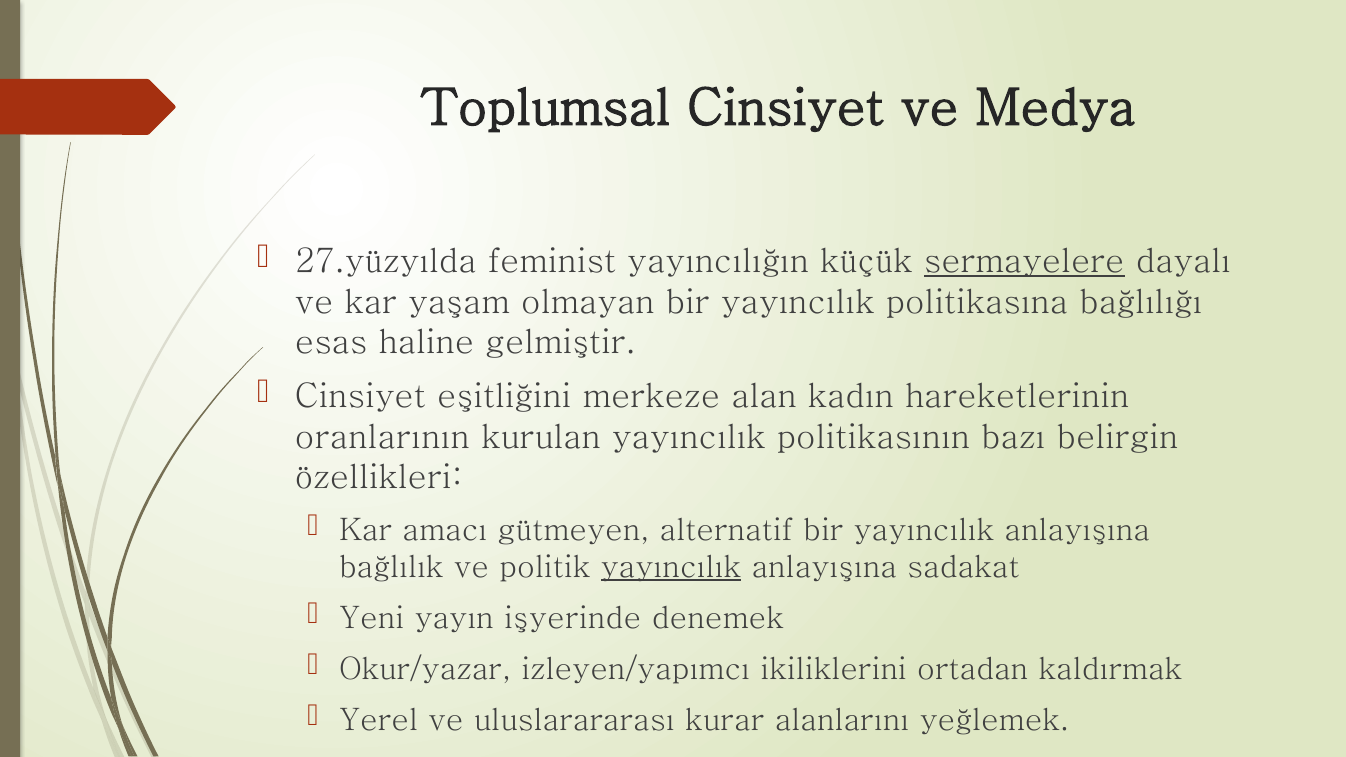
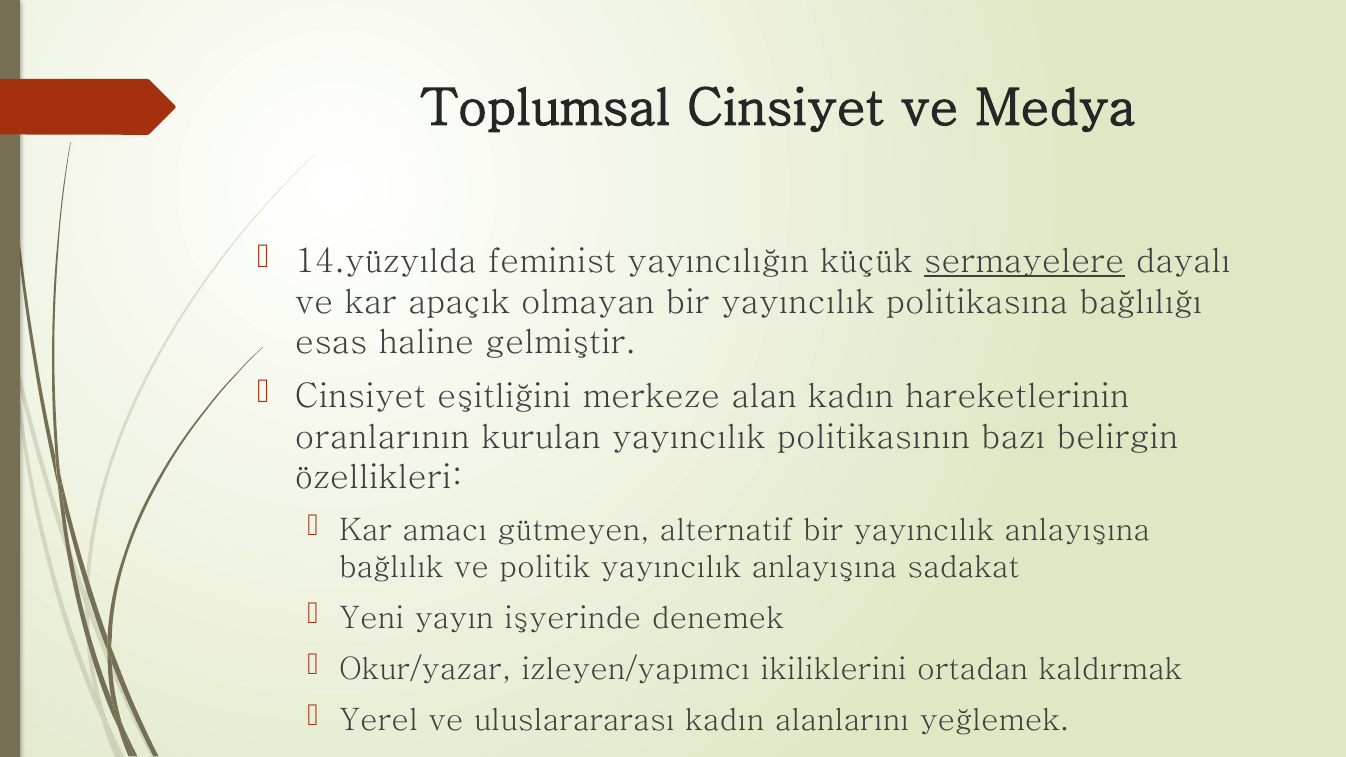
27.yüzyılda: 27.yüzyılda -> 14.yüzyılda
yaşam: yaşam -> apaçık
yayıncılık at (671, 567) underline: present -> none
uluslarararası kurar: kurar -> kadın
